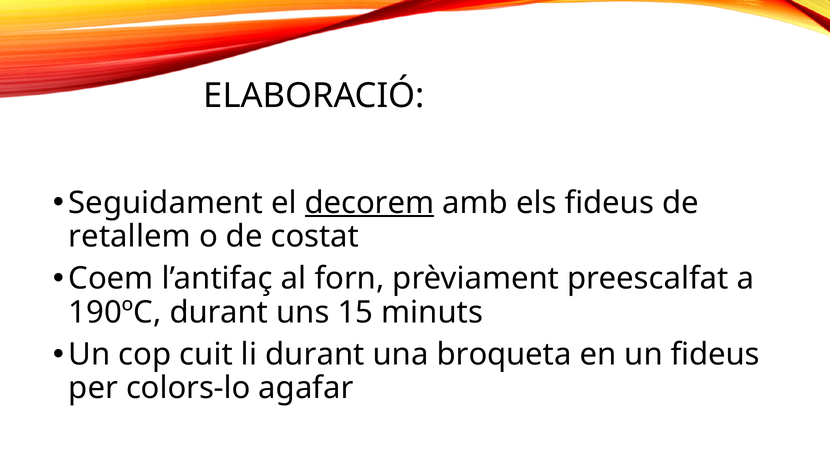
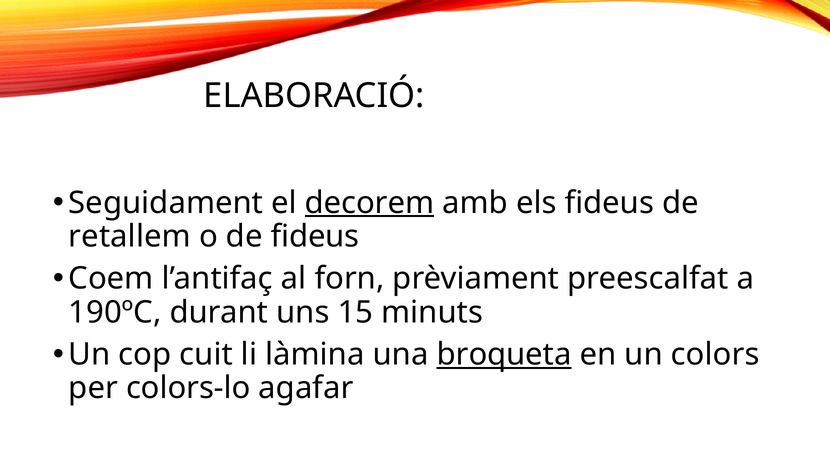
de costat: costat -> fideus
li durant: durant -> làmina
broqueta underline: none -> present
un fideus: fideus -> colors
